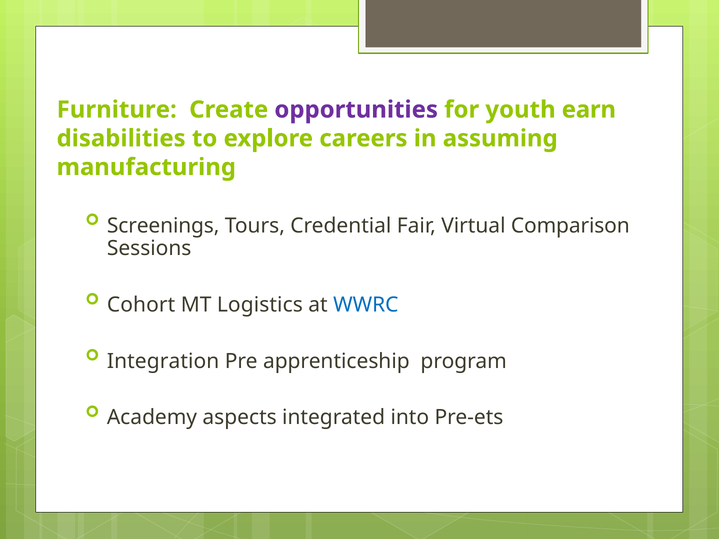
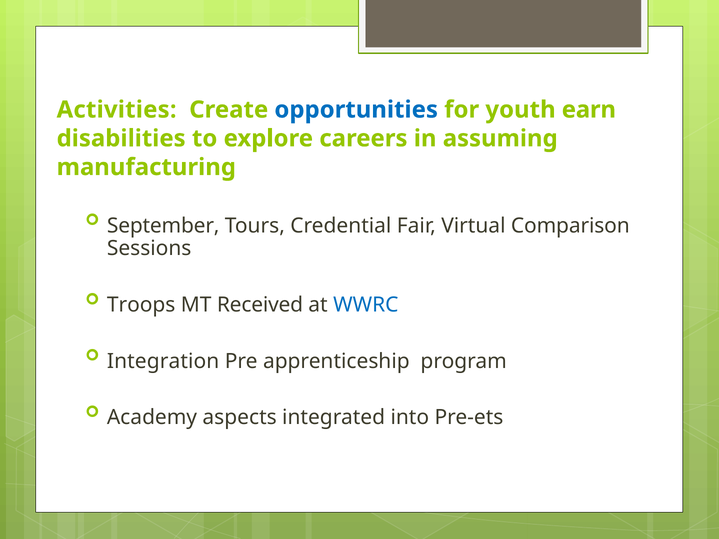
Furniture: Furniture -> Activities
opportunities colour: purple -> blue
Screenings: Screenings -> September
Cohort: Cohort -> Troops
Logistics: Logistics -> Received
